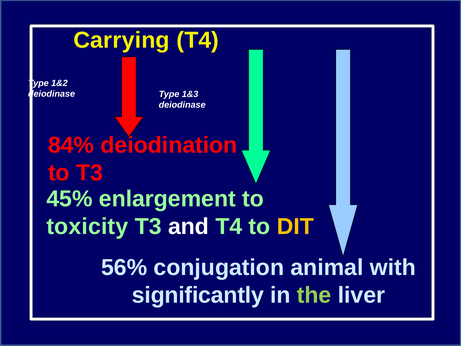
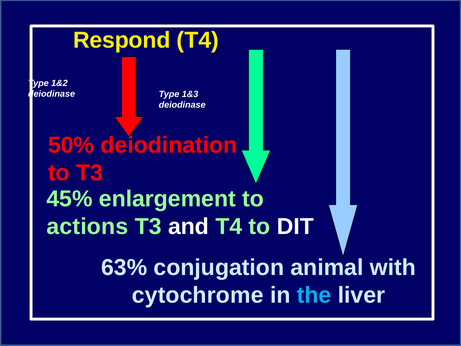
Carrying: Carrying -> Respond
84%: 84% -> 50%
toxicity: toxicity -> actions
DIT colour: yellow -> white
56%: 56% -> 63%
significantly: significantly -> cytochrome
the colour: light green -> light blue
